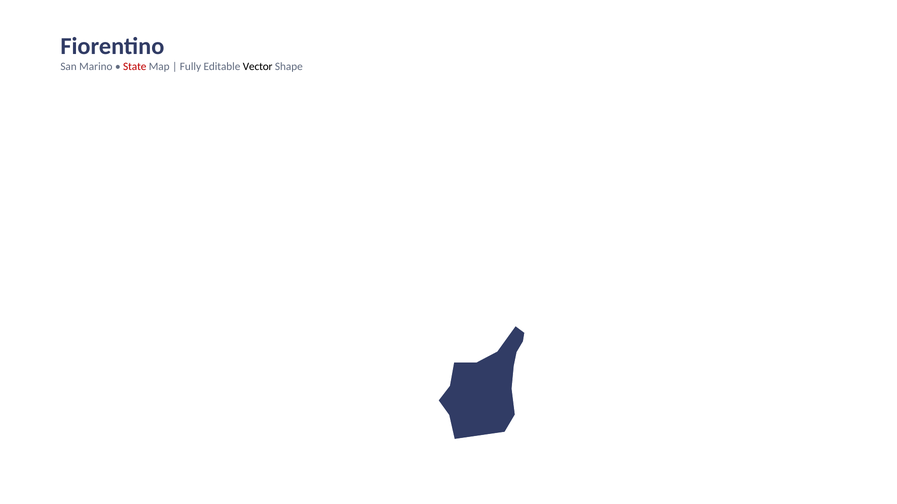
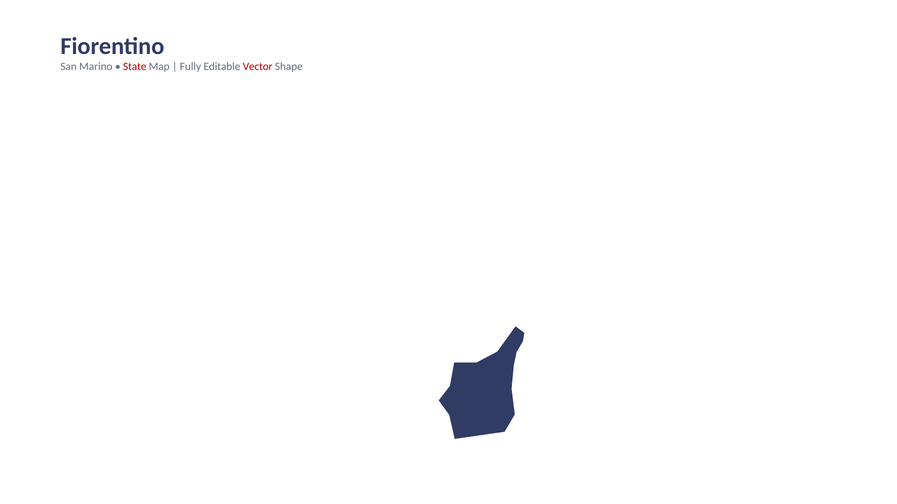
Vector colour: black -> red
